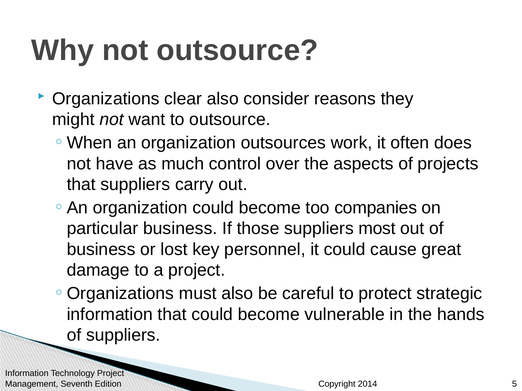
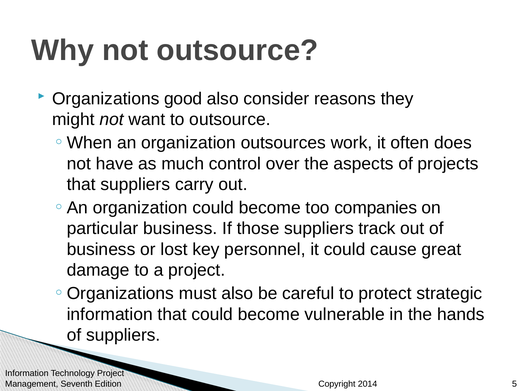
clear: clear -> good
most: most -> track
